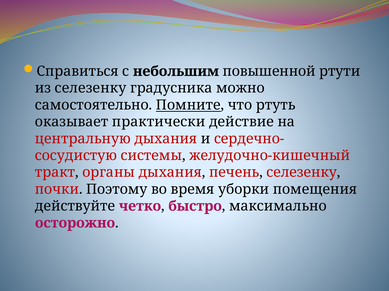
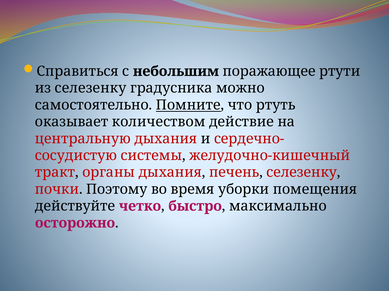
повышенной: повышенной -> поражающее
практически: практически -> количеством
